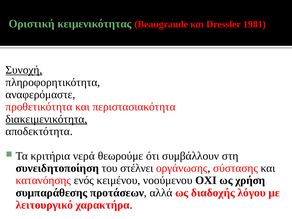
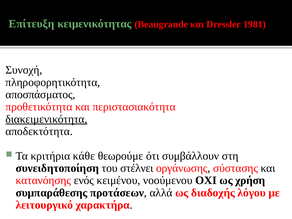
Οριστική: Οριστική -> Επίτευξη
Συνοχή underline: present -> none
αναφερόμαστε: αναφερόμαστε -> αποσπάσματος
νερά: νερά -> κάθε
